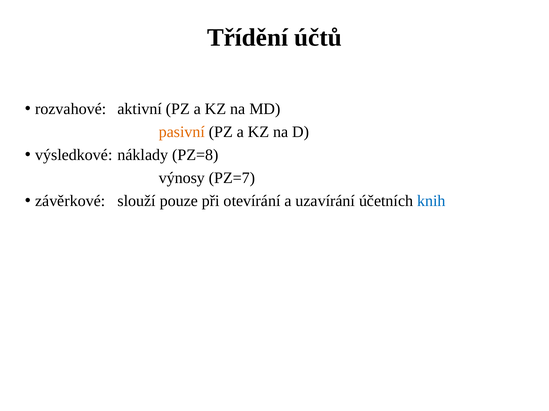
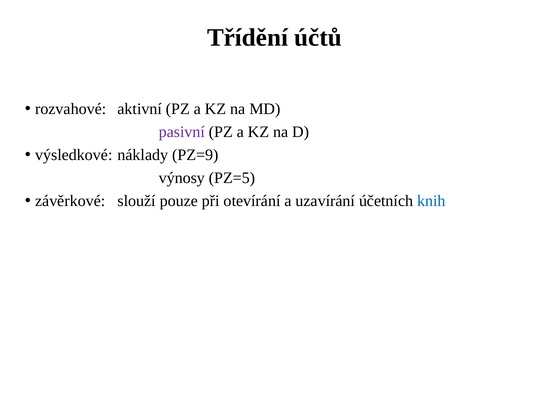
pasivní colour: orange -> purple
PZ=8: PZ=8 -> PZ=9
PZ=7: PZ=7 -> PZ=5
